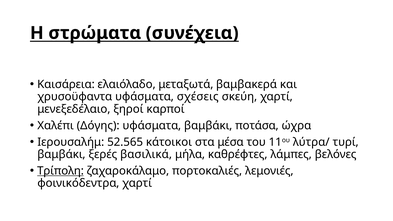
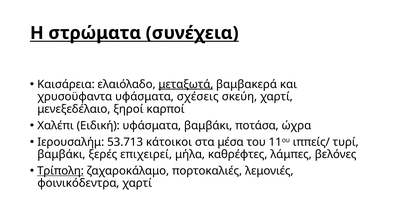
μεταξωτά underline: none -> present
Δόγης: Δόγης -> Ειδική
52.565: 52.565 -> 53.713
λύτρα/: λύτρα/ -> ιππείς/
βασιλικά: βασιλικά -> επιχειρεί
